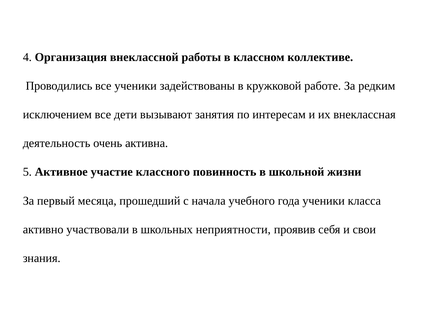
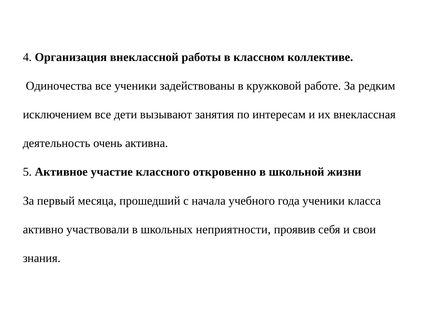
Проводились: Проводились -> Одиночества
повинность: повинность -> откровенно
